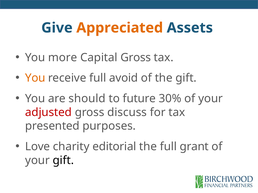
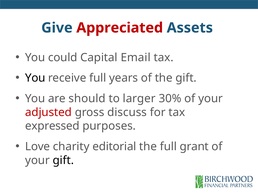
Appreciated colour: orange -> red
more: more -> could
Capital Gross: Gross -> Email
You at (35, 78) colour: orange -> black
avoid: avoid -> years
future: future -> larger
presented: presented -> expressed
